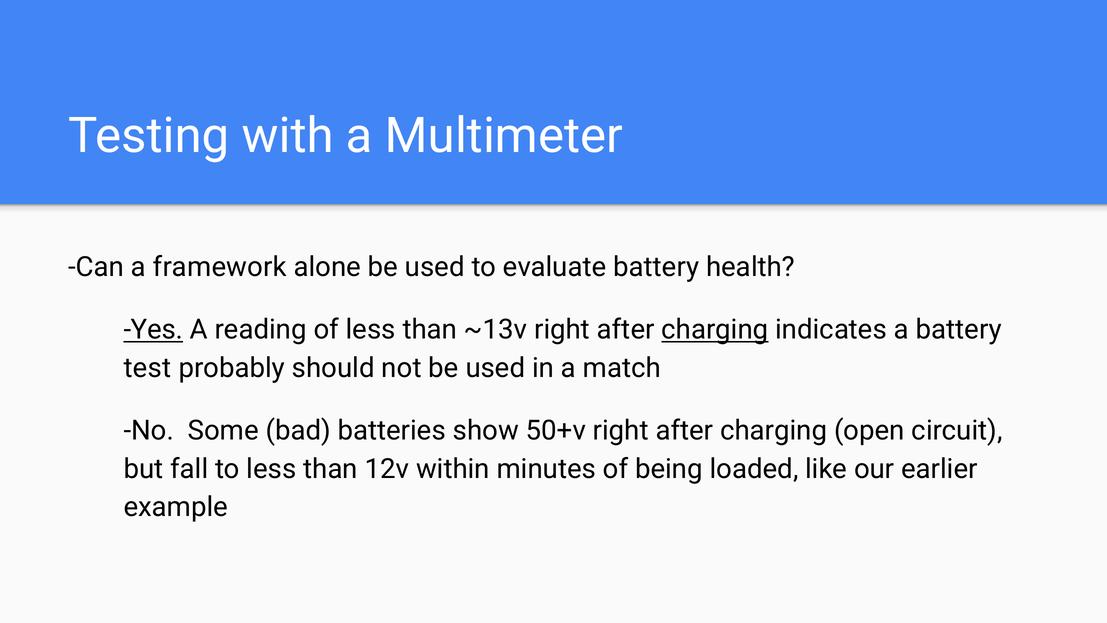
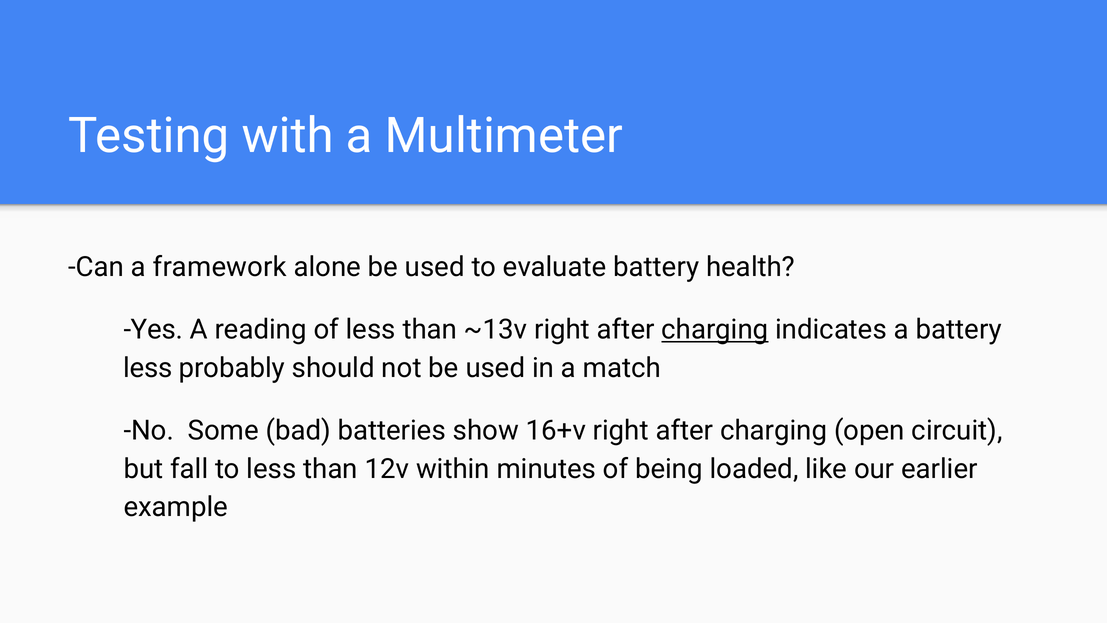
Yes underline: present -> none
test at (148, 368): test -> less
50+v: 50+v -> 16+v
